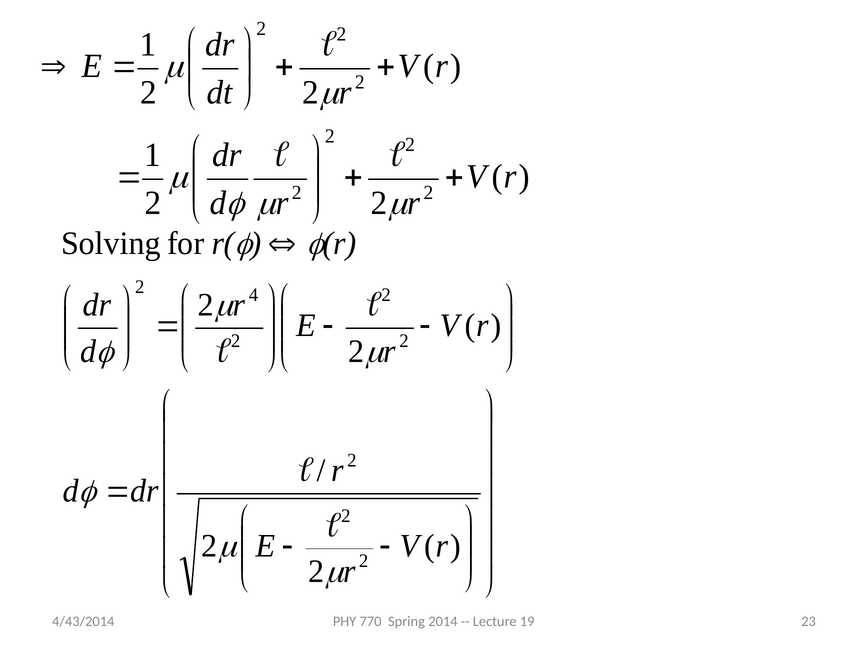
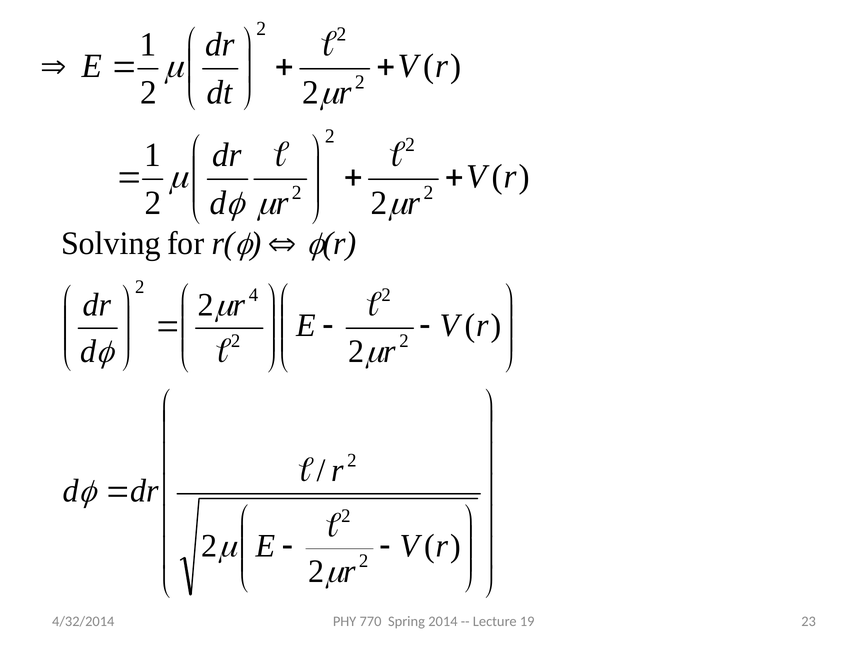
4/43/2014: 4/43/2014 -> 4/32/2014
